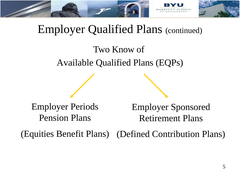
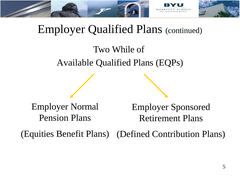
Know: Know -> While
Periods: Periods -> Normal
